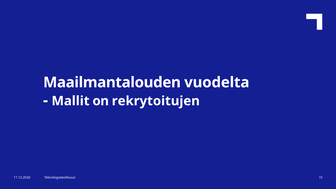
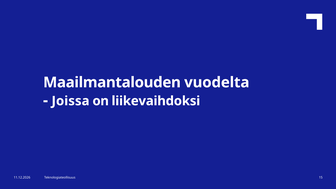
Mallit: Mallit -> Joissa
rekrytoitujen: rekrytoitujen -> liikevaihdoksi
